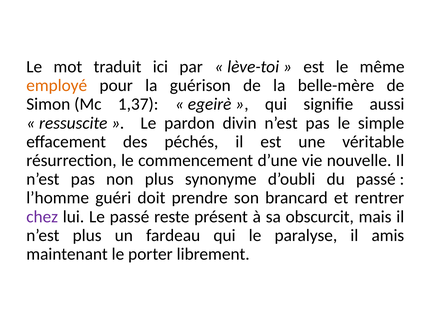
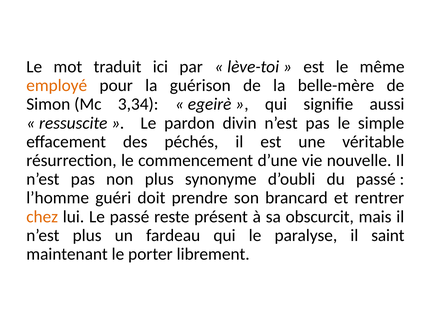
1,37: 1,37 -> 3,34
chez colour: purple -> orange
amis: amis -> saint
